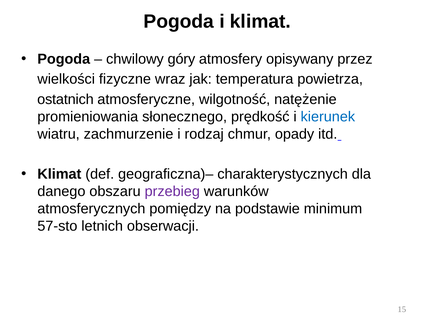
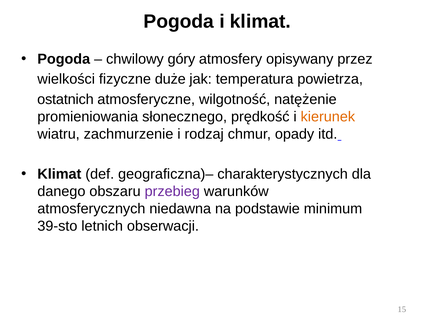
wraz: wraz -> duże
kierunek colour: blue -> orange
pomiędzy: pomiędzy -> niedawna
57-sto: 57-sto -> 39-sto
